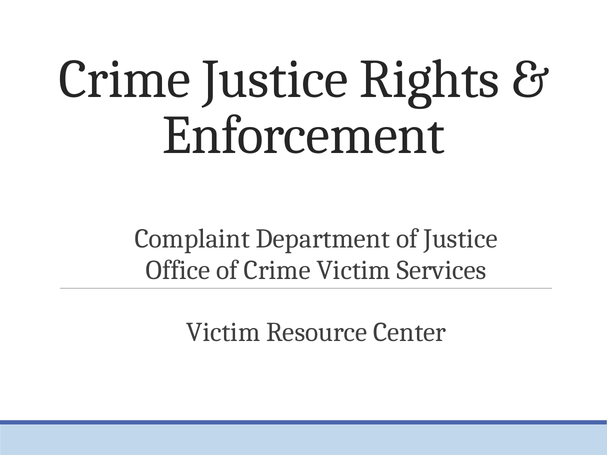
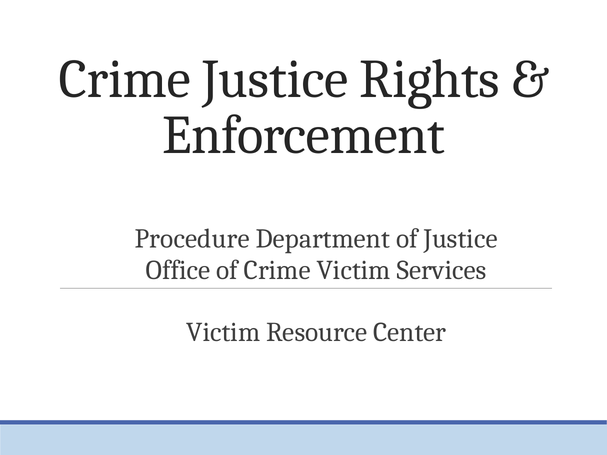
Complaint: Complaint -> Procedure
